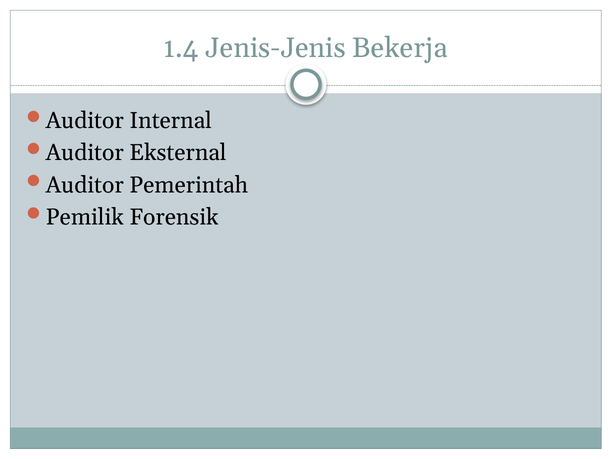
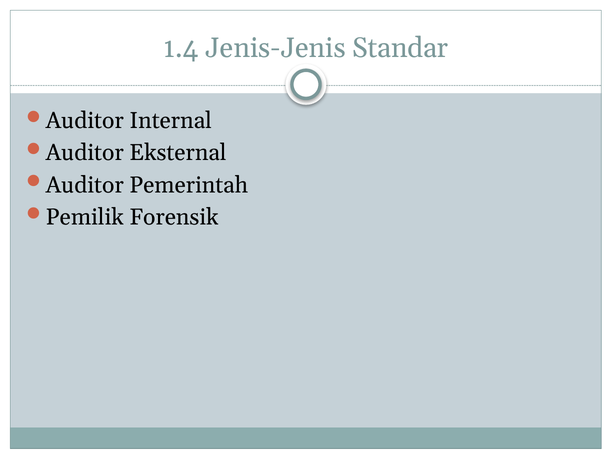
Bekerja: Bekerja -> Standar
